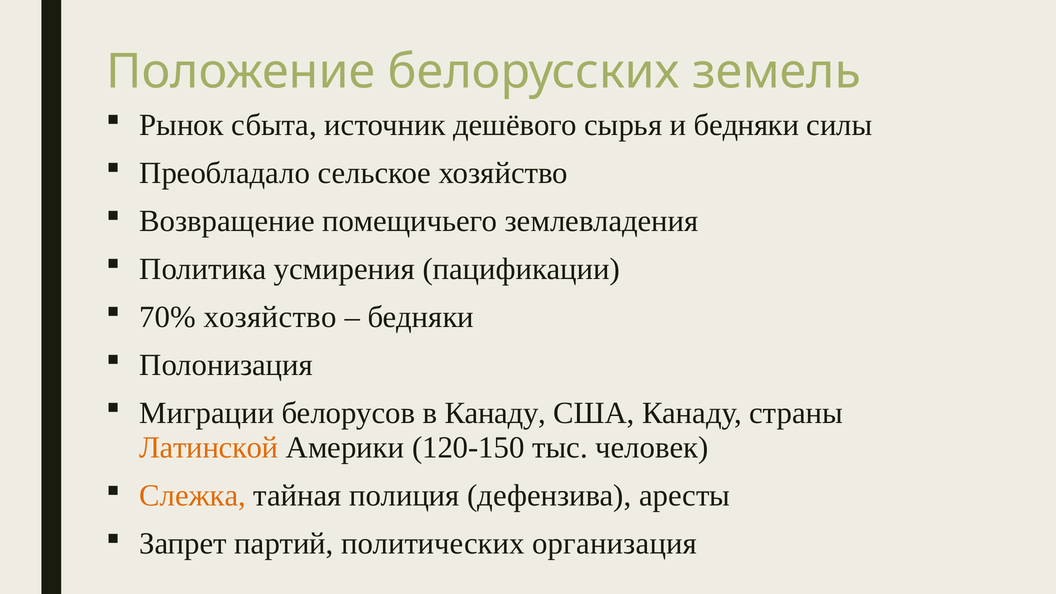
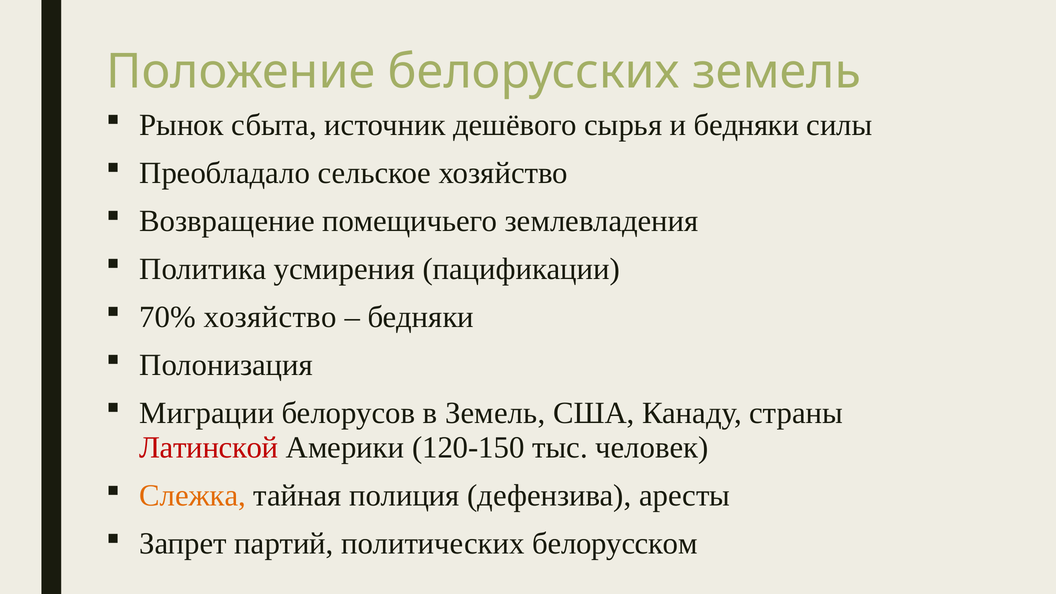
в Канаду: Канаду -> Земель
Латинской colour: orange -> red
организация: организация -> белорусском
